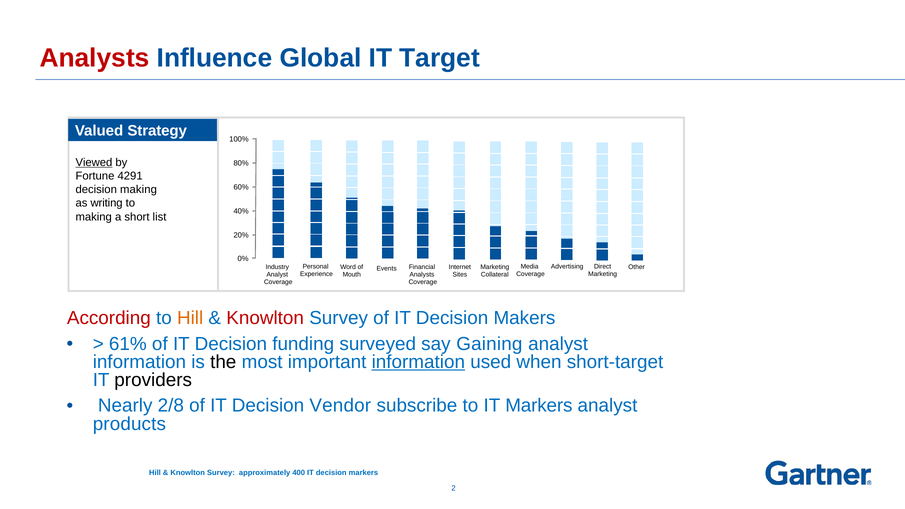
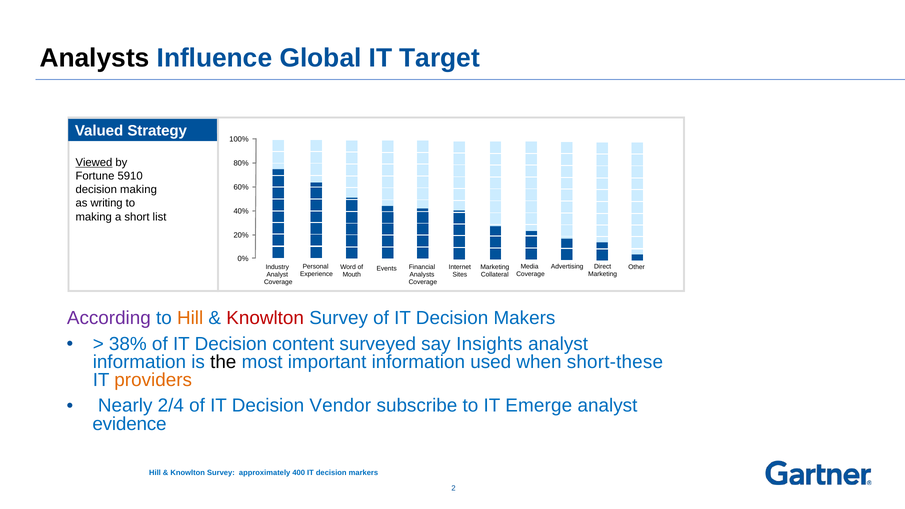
Analysts at (95, 58) colour: red -> black
4291: 4291 -> 5910
According colour: red -> purple
61%: 61% -> 38%
funding: funding -> content
Gaining: Gaining -> Insights
information at (418, 362) underline: present -> none
short-target: short-target -> short-these
providers colour: black -> orange
2/8: 2/8 -> 2/4
IT Markers: Markers -> Emerge
products: products -> evidence
